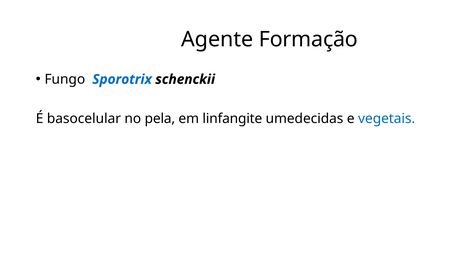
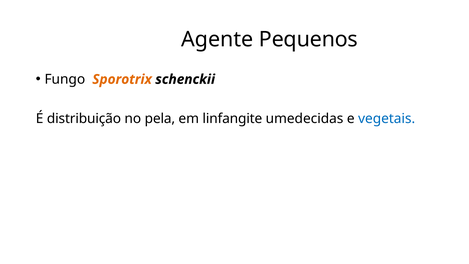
Formação: Formação -> Pequenos
Sporotrix colour: blue -> orange
basocelular: basocelular -> distribuição
